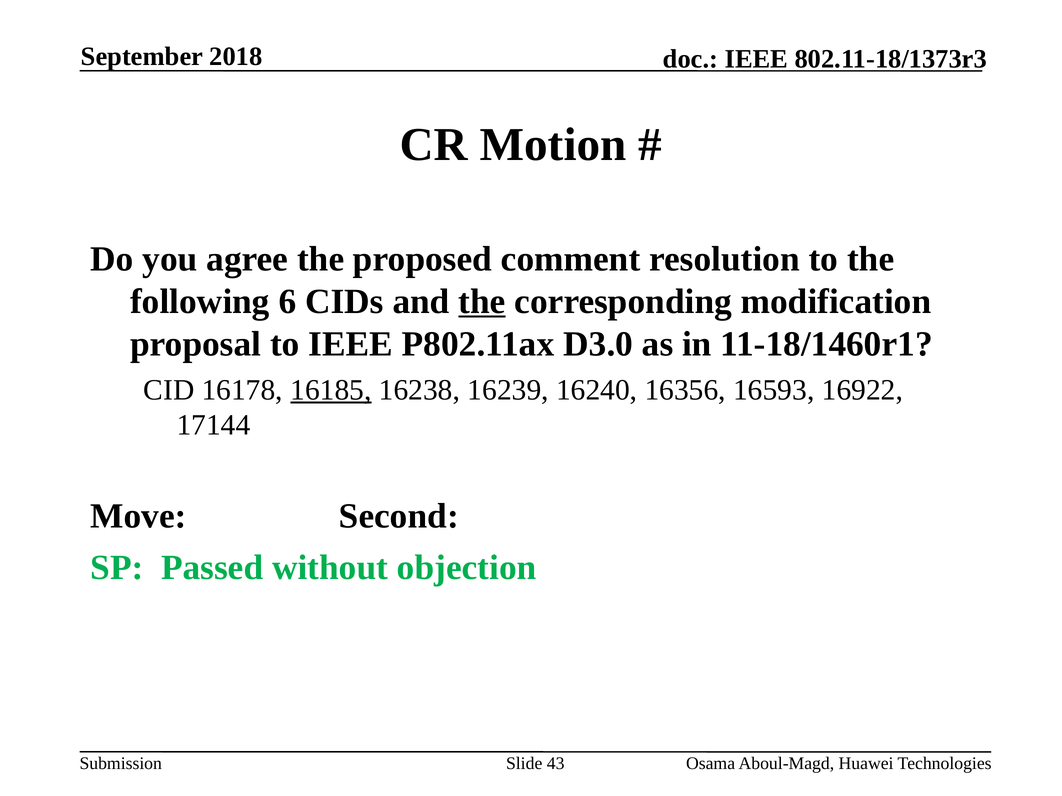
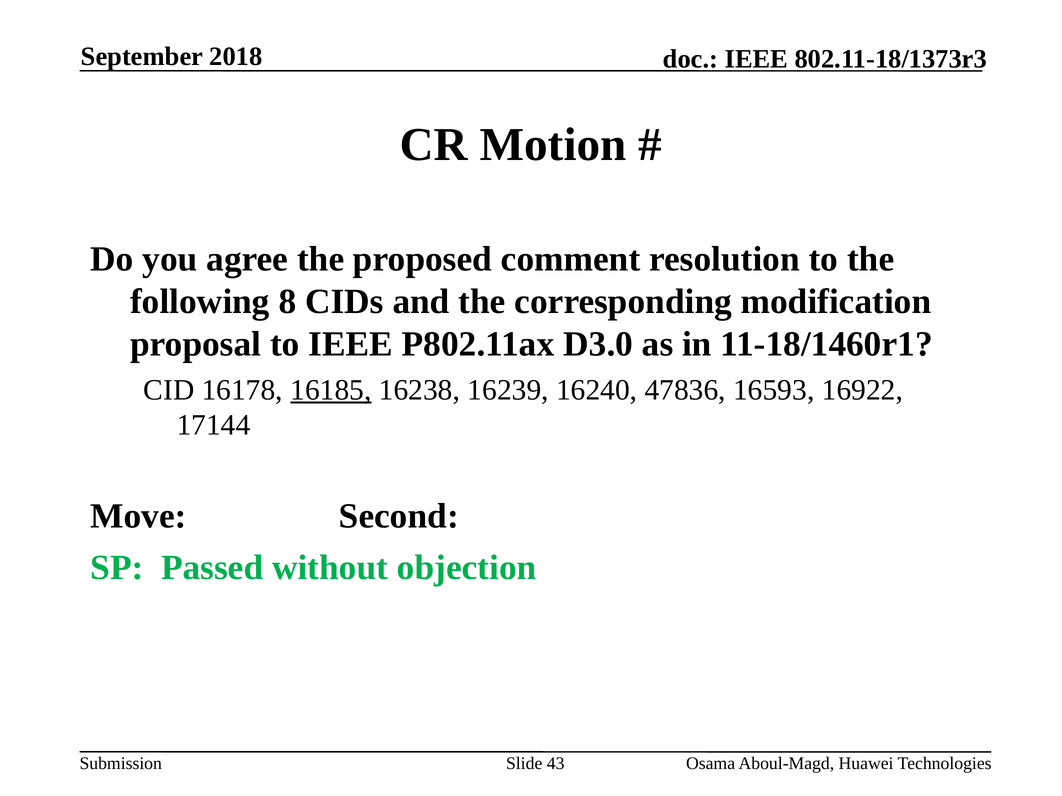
6: 6 -> 8
the at (482, 302) underline: present -> none
16356: 16356 -> 47836
